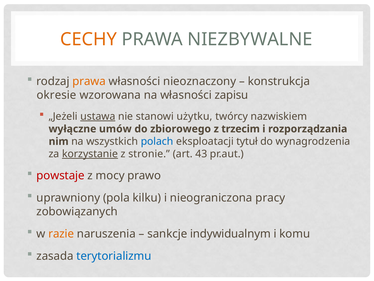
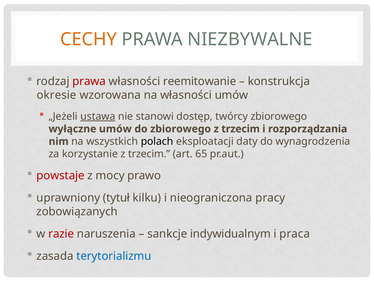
prawa at (89, 81) colour: orange -> red
nieoznaczony: nieoznaczony -> reemitowanie
własności zapisu: zapisu -> umów
użytku: użytku -> dostęp
twórcy nazwiskiem: nazwiskiem -> zbiorowego
polach colour: blue -> black
tytuł: tytuł -> daty
korzystanie underline: present -> none
stronie at (149, 154): stronie -> trzecim
43: 43 -> 65
pola: pola -> tytuł
razie colour: orange -> red
komu: komu -> praca
